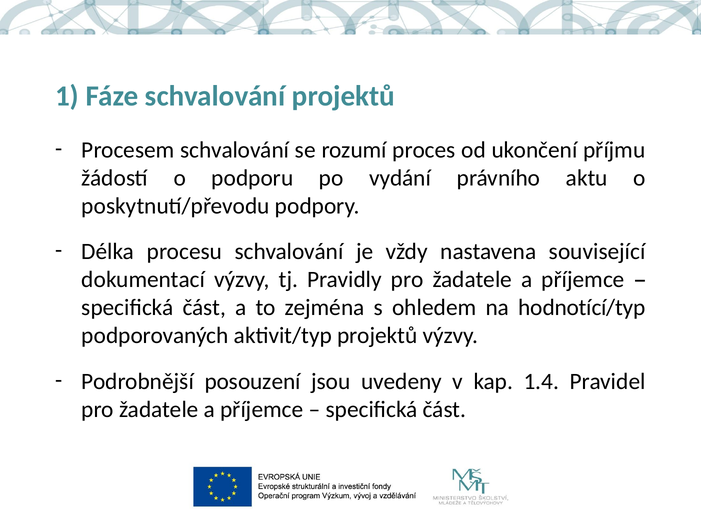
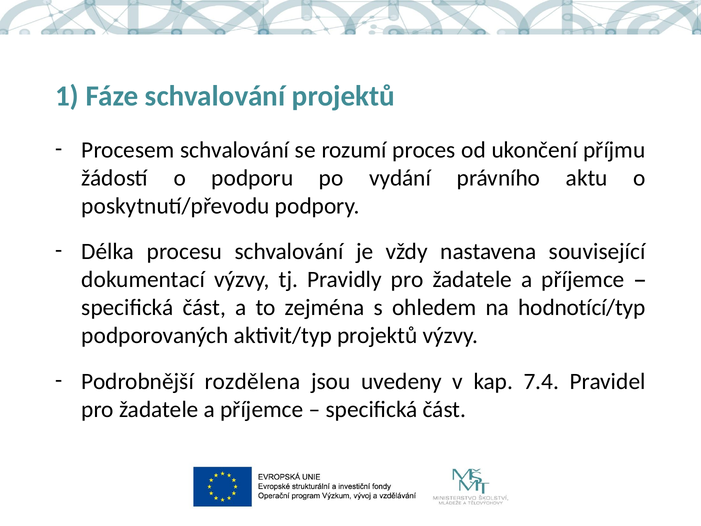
posouzení: posouzení -> rozdělena
1.4: 1.4 -> 7.4
